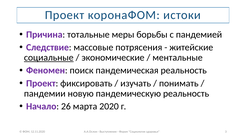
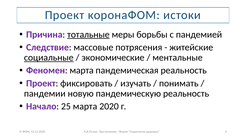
тотальные underline: none -> present
Феномен поиск: поиск -> марта
26: 26 -> 25
